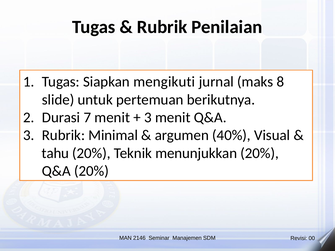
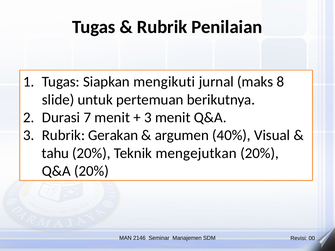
Minimal: Minimal -> Gerakan
menunjukkan: menunjukkan -> mengejutkan
